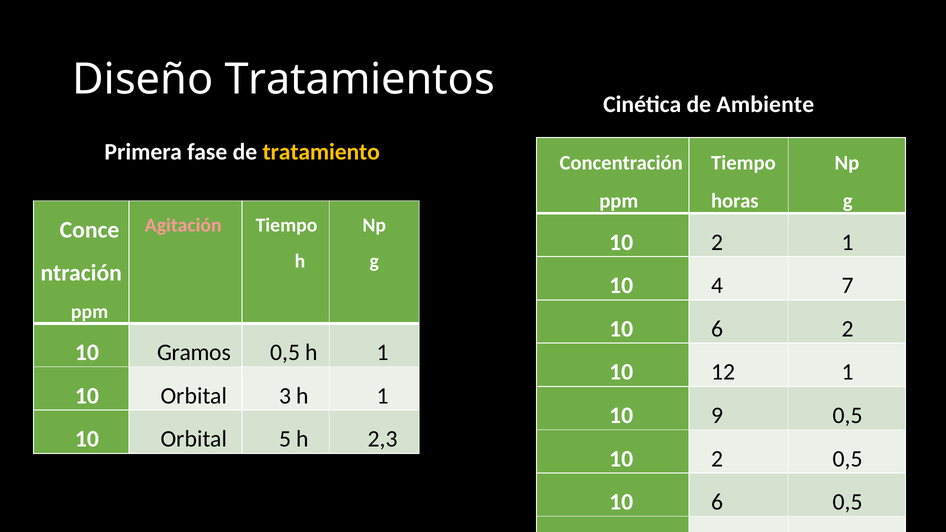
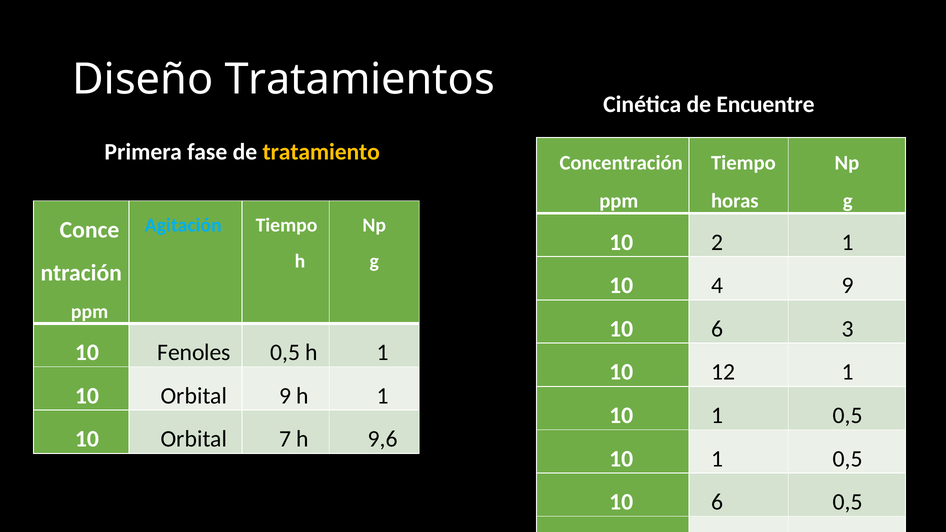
Ambiente: Ambiente -> Encuentre
Agitación colour: pink -> light blue
4 7: 7 -> 9
6 2: 2 -> 3
Gramos: Gramos -> Fenoles
Orbital 3: 3 -> 9
9 at (717, 416): 9 -> 1
5: 5 -> 7
2,3: 2,3 -> 9,6
2 at (717, 459): 2 -> 1
